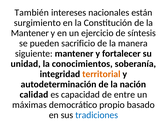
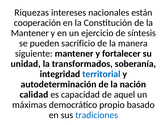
También: También -> Riquezas
surgimiento: surgimiento -> cooperación
conocimientos: conocimientos -> transformados
territorial colour: orange -> blue
entre: entre -> aquel
